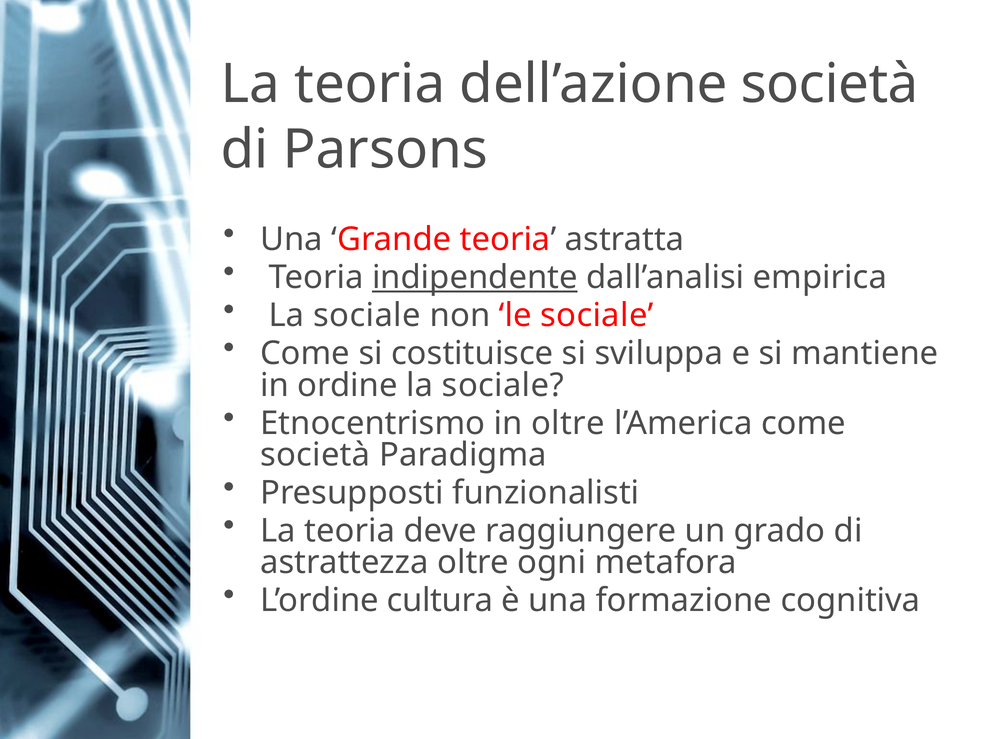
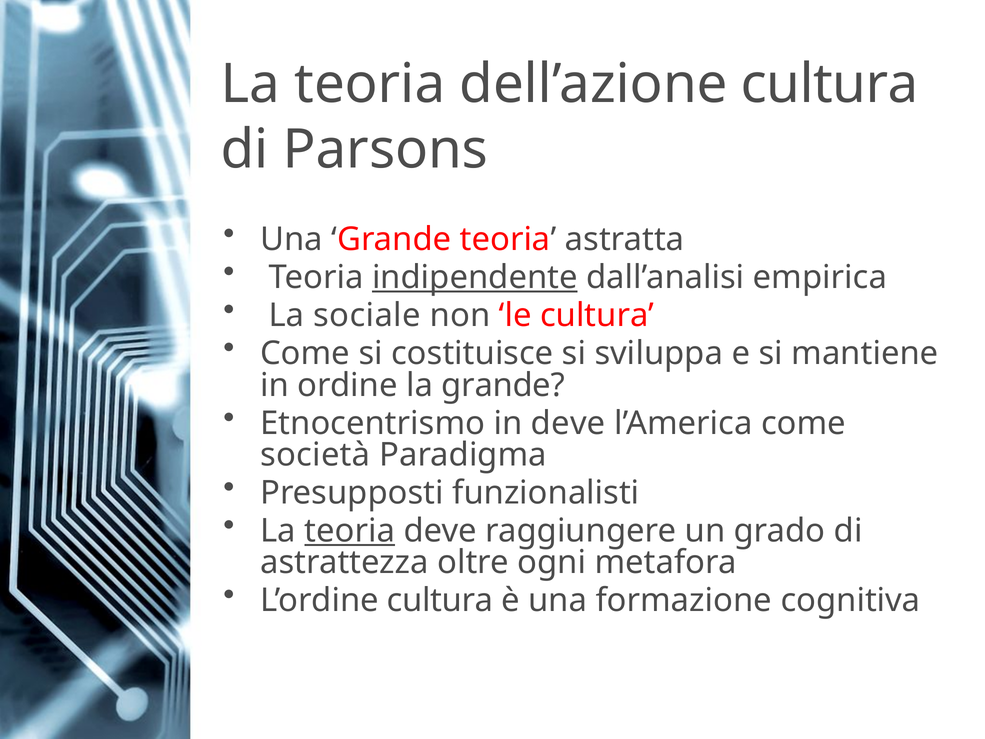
dell’azione società: società -> cultura
le sociale: sociale -> cultura
ordine la sociale: sociale -> grande
in oltre: oltre -> deve
teoria at (350, 531) underline: none -> present
